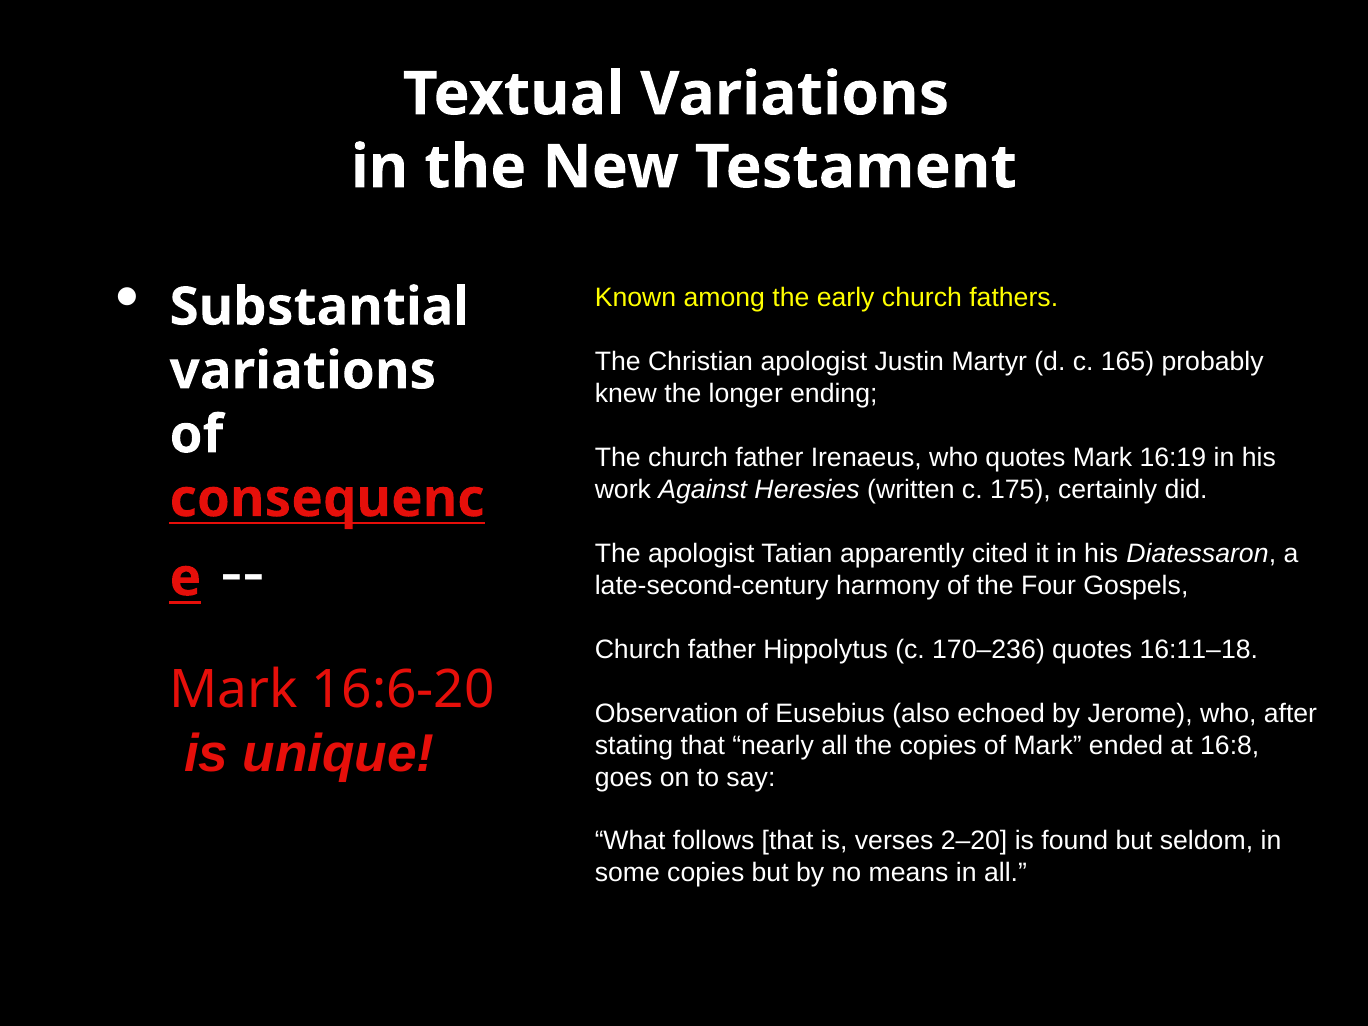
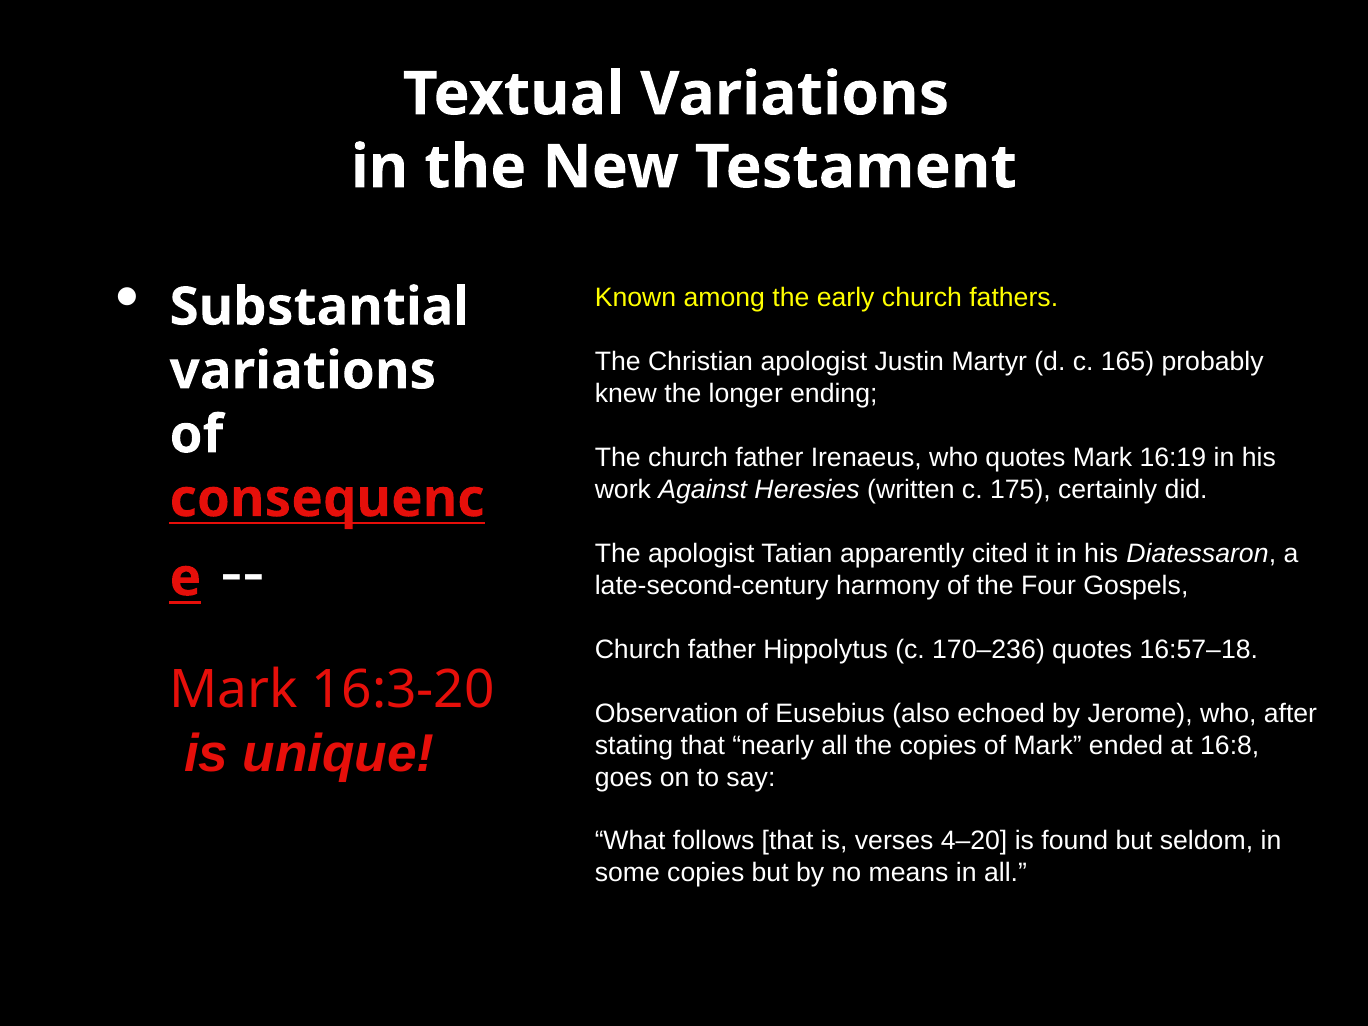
16:11–18: 16:11–18 -> 16:57–18
16:6-20: 16:6-20 -> 16:3-20
2–20: 2–20 -> 4–20
